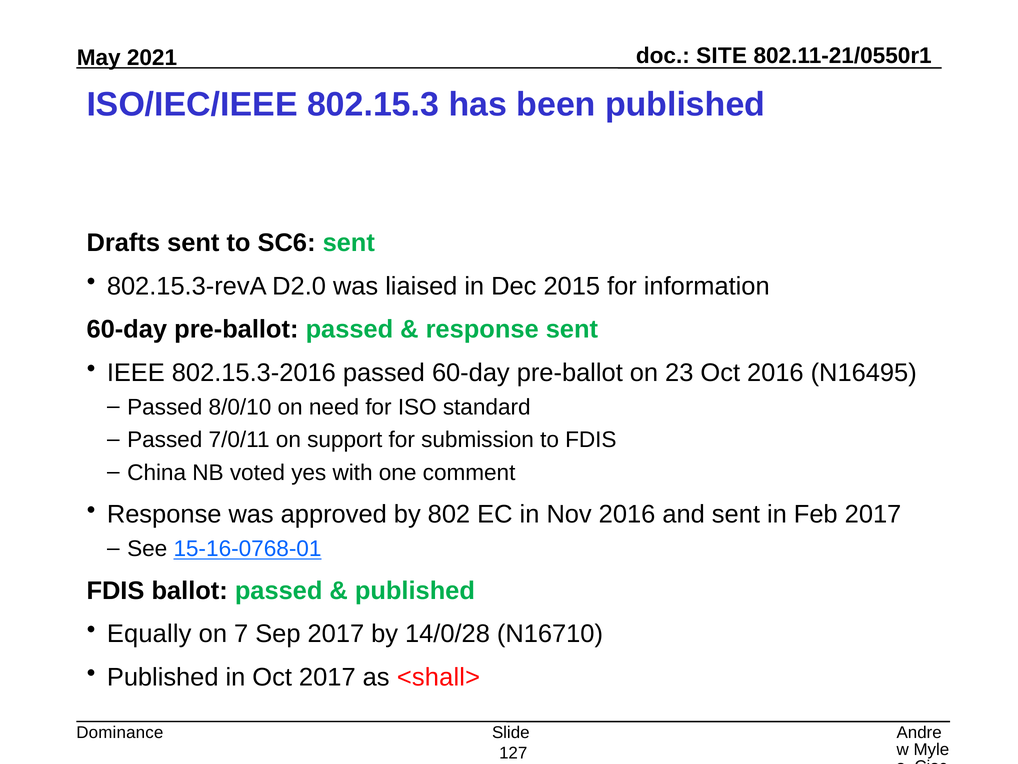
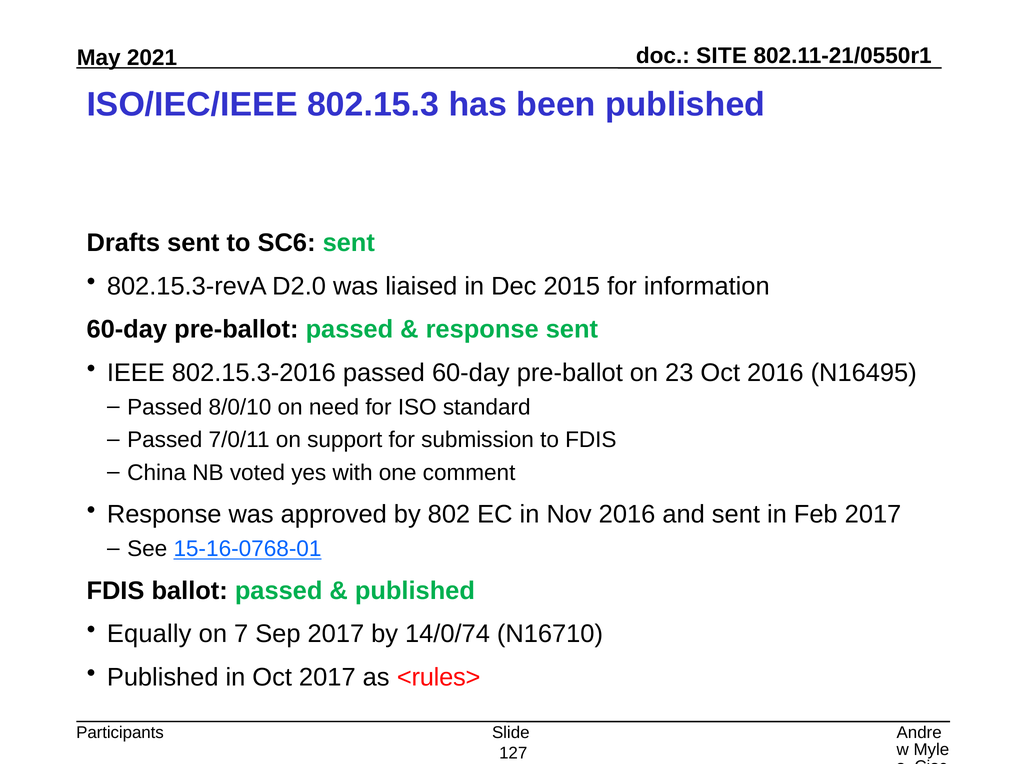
14/0/28: 14/0/28 -> 14/0/74
<shall>: <shall> -> <rules>
Dominance: Dominance -> Participants
